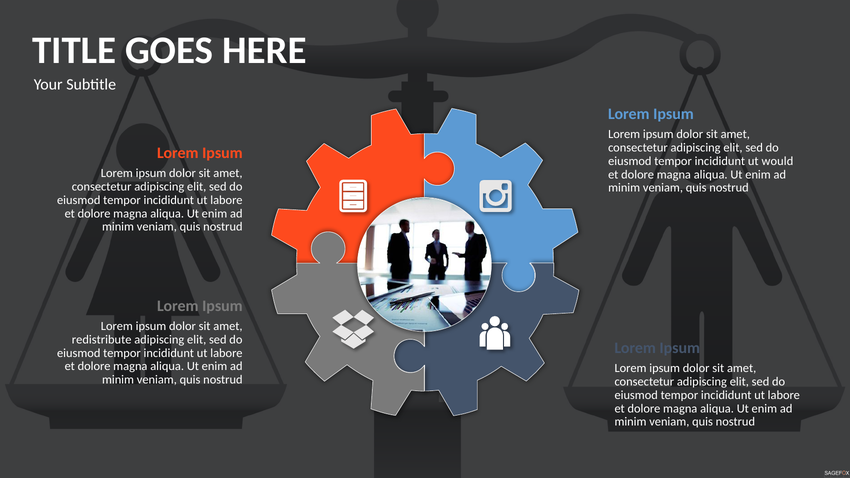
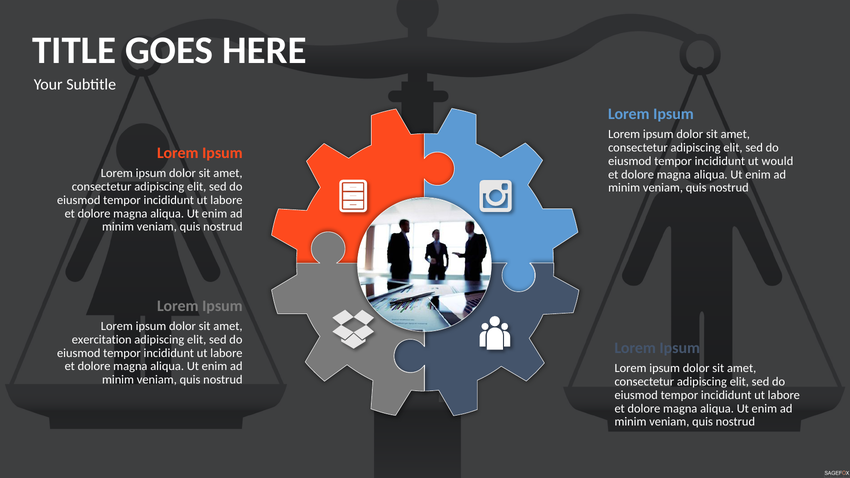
redistribute: redistribute -> exercitation
